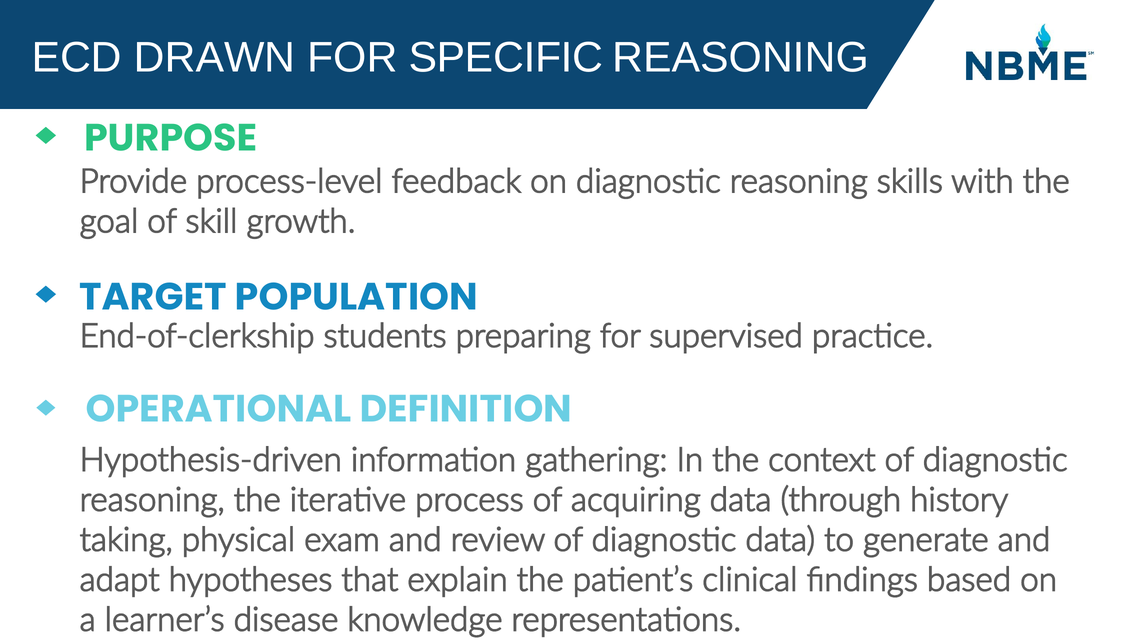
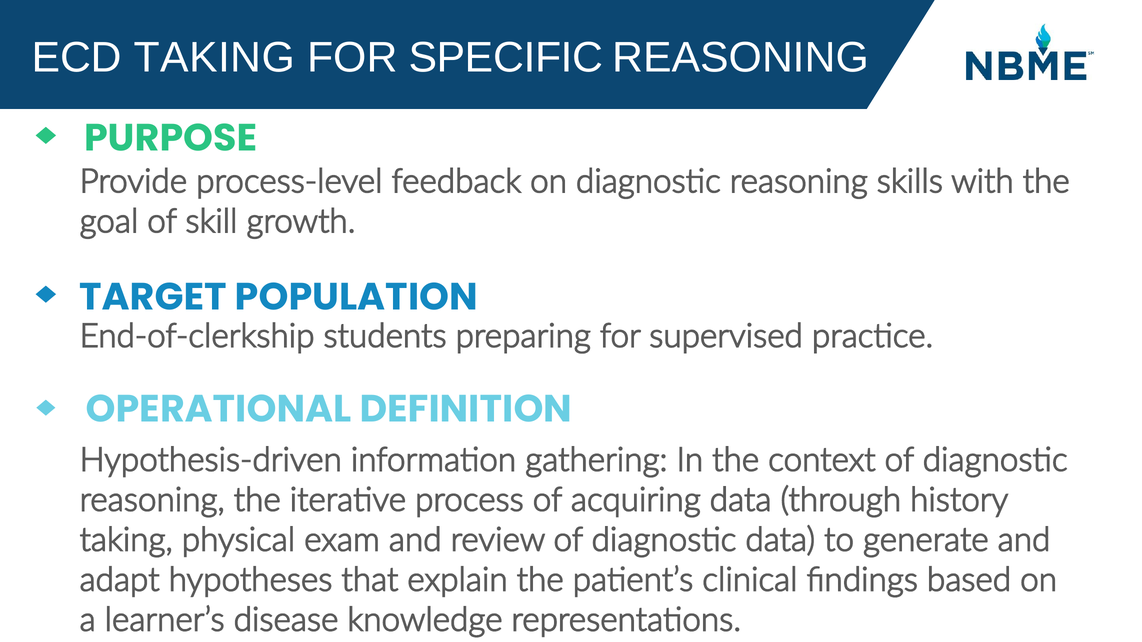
ECD DRAWN: DRAWN -> TAKING
